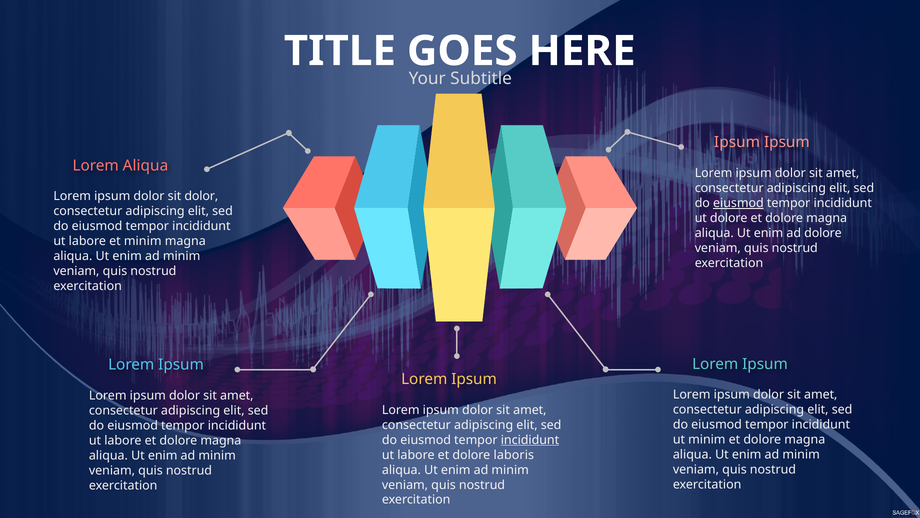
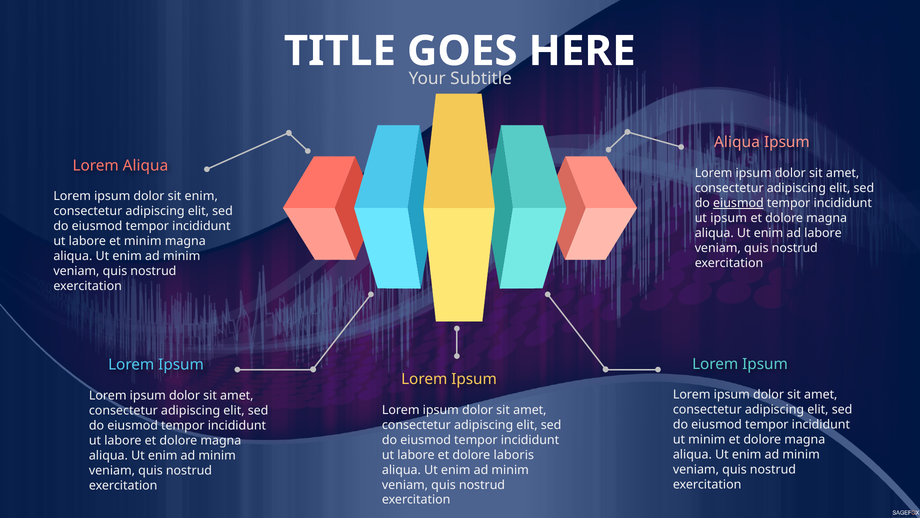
Ipsum at (737, 142): Ipsum -> Aliqua
sit dolor: dolor -> enim
ut dolore: dolore -> ipsum
ad dolore: dolore -> labore
incididunt at (530, 440) underline: present -> none
